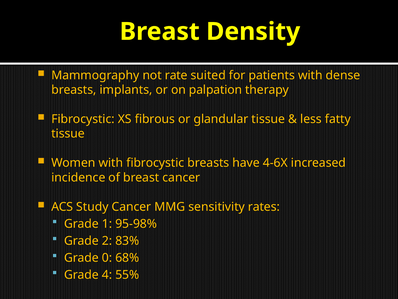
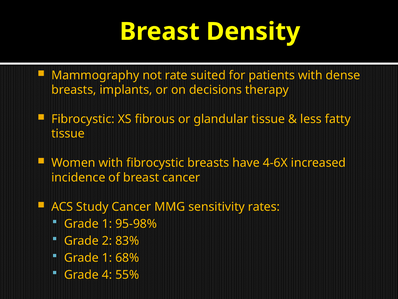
palpation: palpation -> decisions
0 at (107, 257): 0 -> 1
